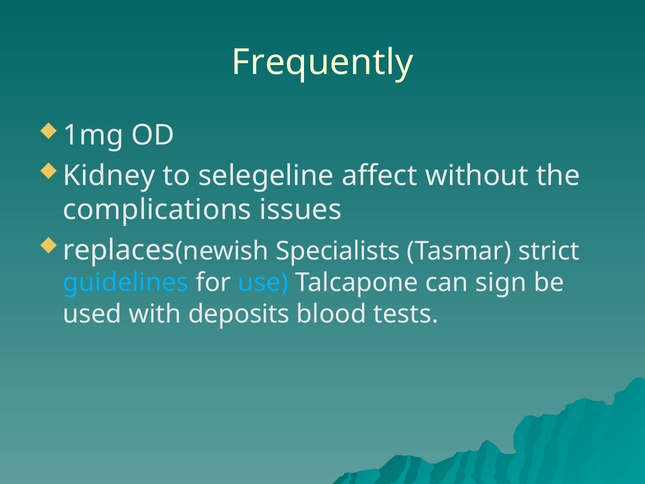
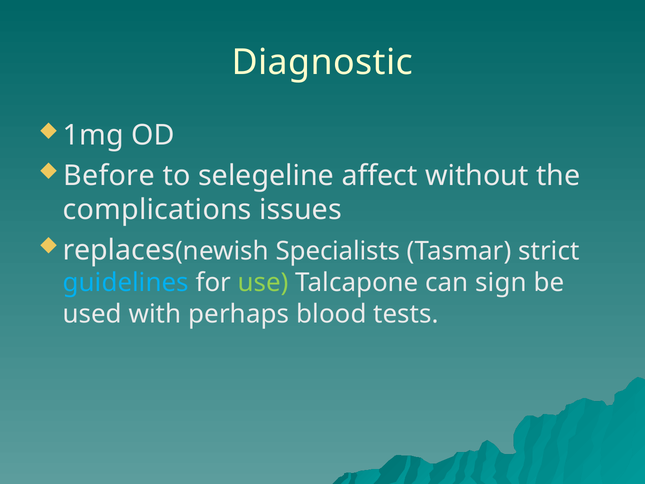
Frequently: Frequently -> Diagnostic
Kidney: Kidney -> Before
use colour: light blue -> light green
deposits: deposits -> perhaps
